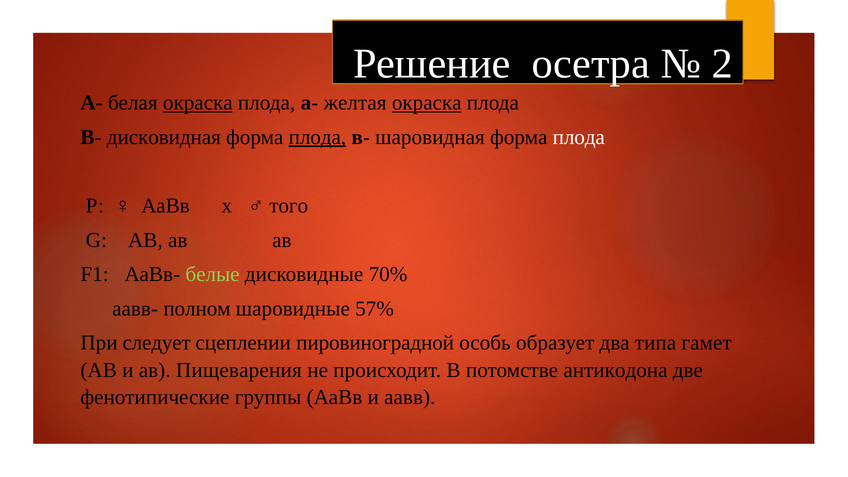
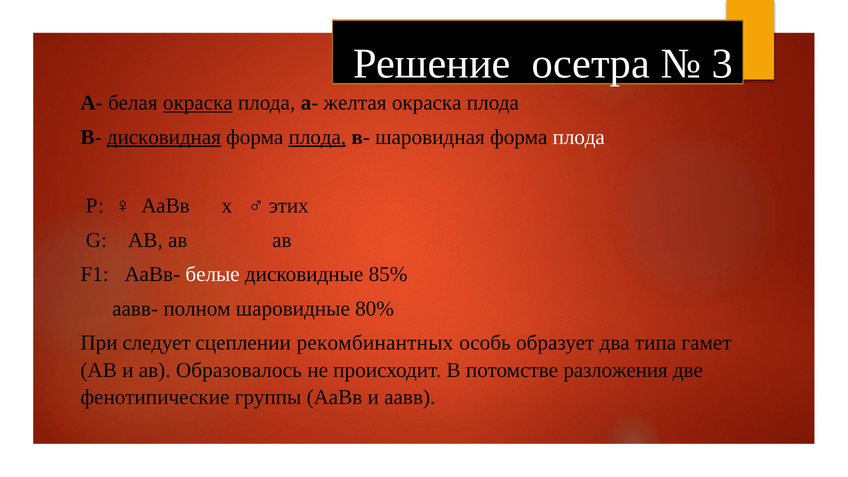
2: 2 -> 3
окраска at (427, 103) underline: present -> none
дисковидная underline: none -> present
того: того -> этих
белые colour: light green -> white
70%: 70% -> 85%
57%: 57% -> 80%
пировиноградной: пировиноградной -> рекомбинантных
Пищеварения: Пищеварения -> Образовалось
антикодона: антикодона -> разложения
